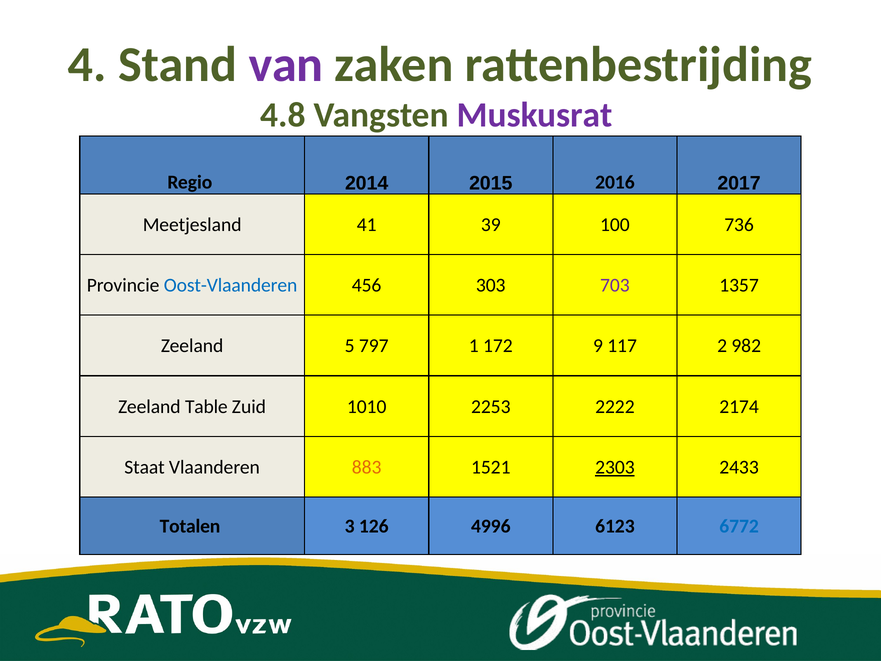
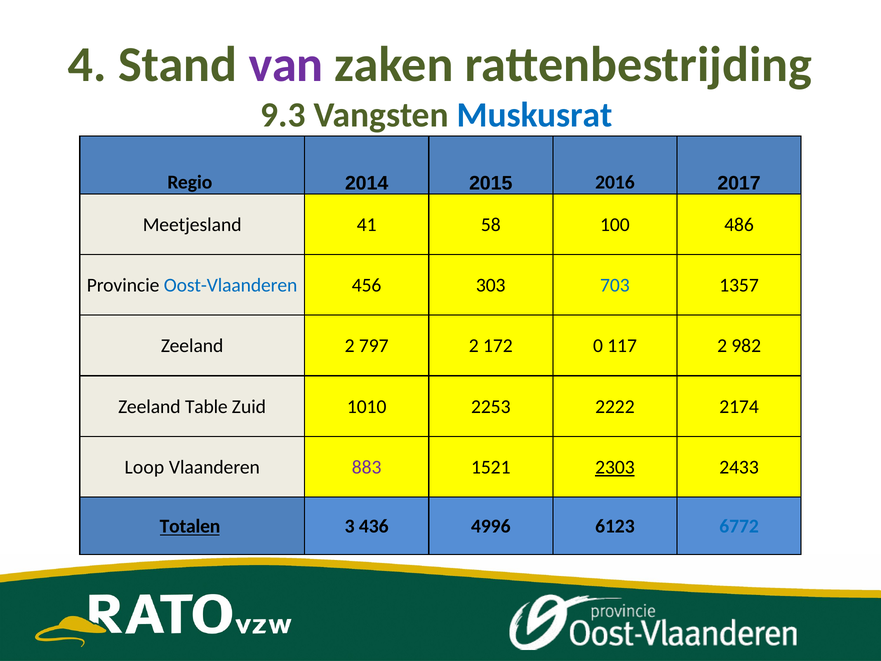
4.8: 4.8 -> 9.3
Muskusrat colour: purple -> blue
39: 39 -> 58
736: 736 -> 486
703 colour: purple -> blue
Zeeland 5: 5 -> 2
797 1: 1 -> 2
9: 9 -> 0
Staat: Staat -> Loop
883 colour: orange -> purple
Totalen underline: none -> present
126: 126 -> 436
